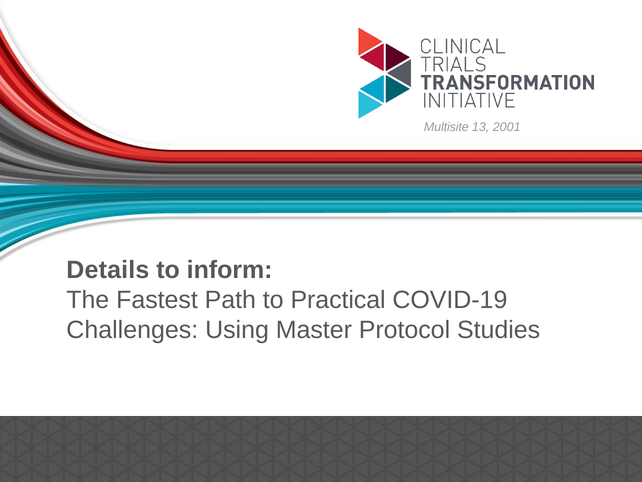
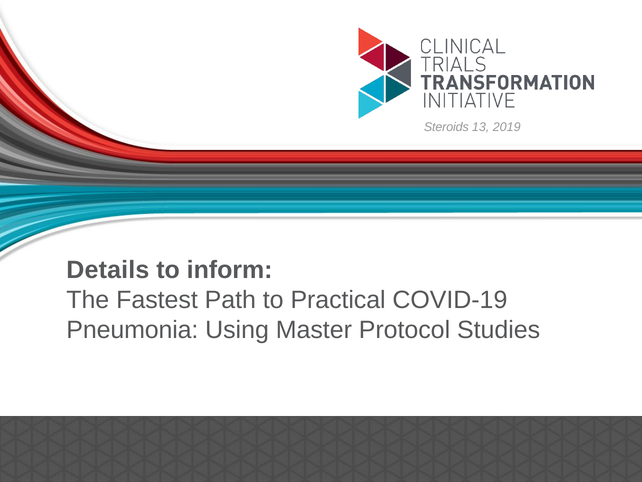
Multisite: Multisite -> Steroids
2001: 2001 -> 2019
Challenges: Challenges -> Pneumonia
